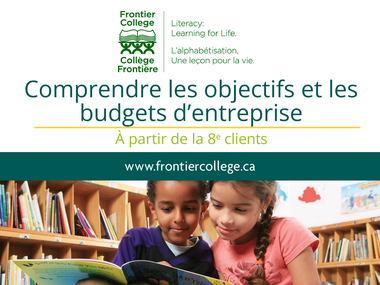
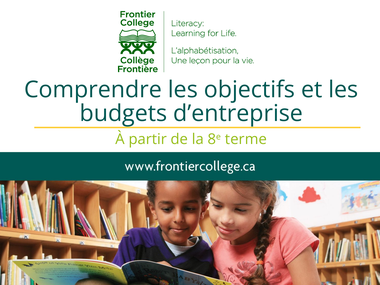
clients: clients -> terme
